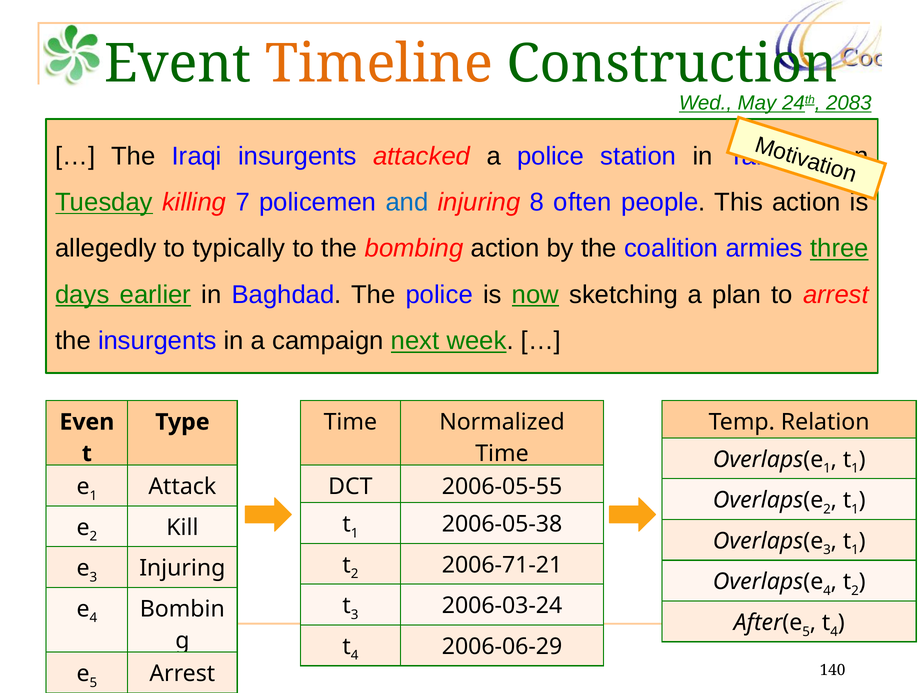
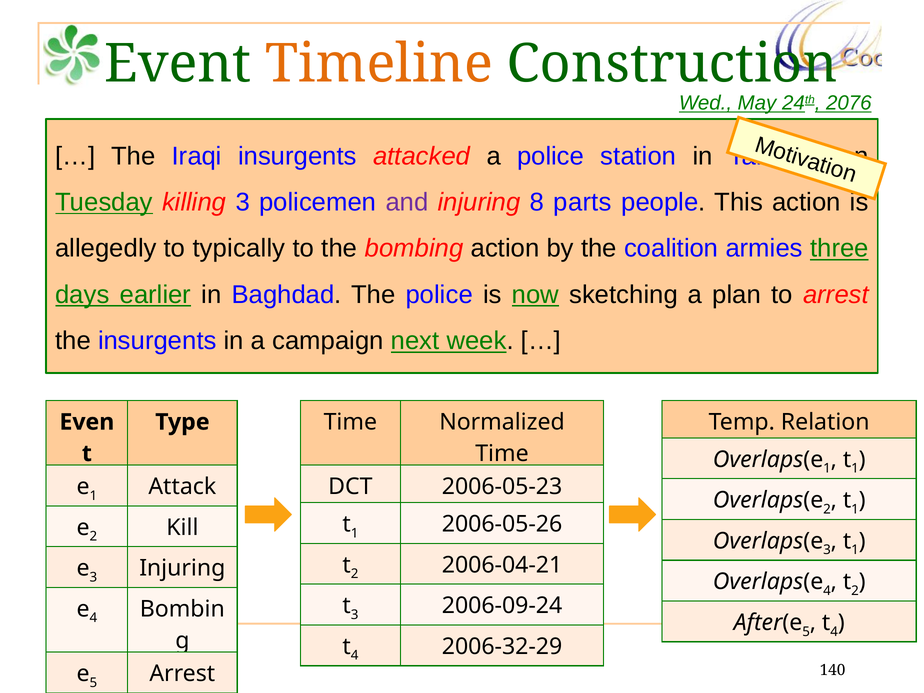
2083: 2083 -> 2076
killing 7: 7 -> 3
and colour: blue -> purple
often: often -> parts
2006-05-55: 2006-05-55 -> 2006-05-23
2006-05-38: 2006-05-38 -> 2006-05-26
2006-71-21: 2006-71-21 -> 2006-04-21
2006-03-24: 2006-03-24 -> 2006-09-24
2006-06-29: 2006-06-29 -> 2006-32-29
